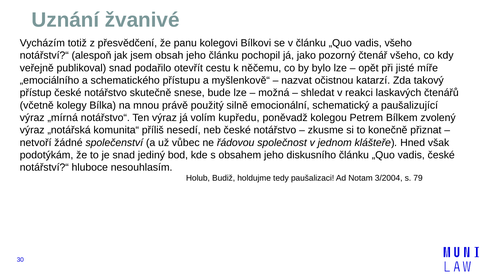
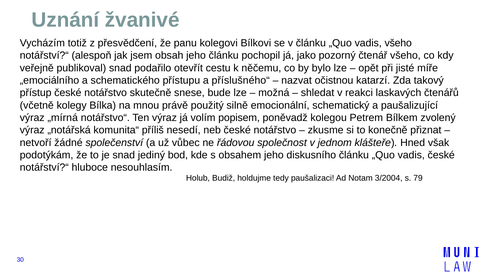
myšlenkově“: myšlenkově“ -> příslušného“
kupředu: kupředu -> popisem
